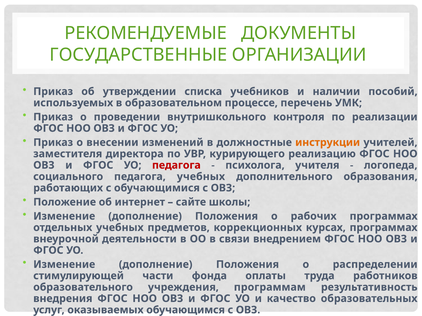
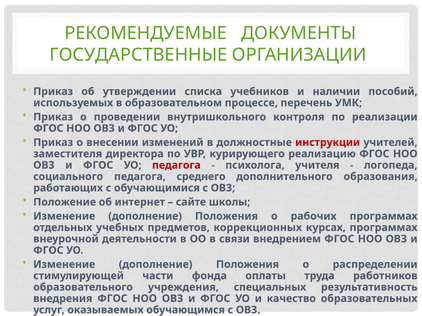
инструкции colour: orange -> red
педагога учебных: учебных -> среднего
программам: программам -> специальных
